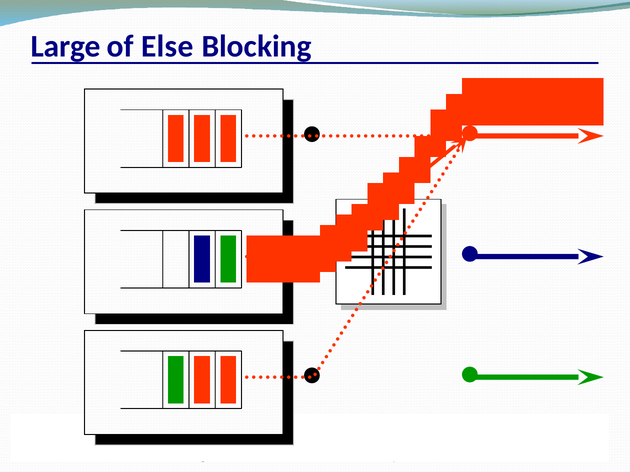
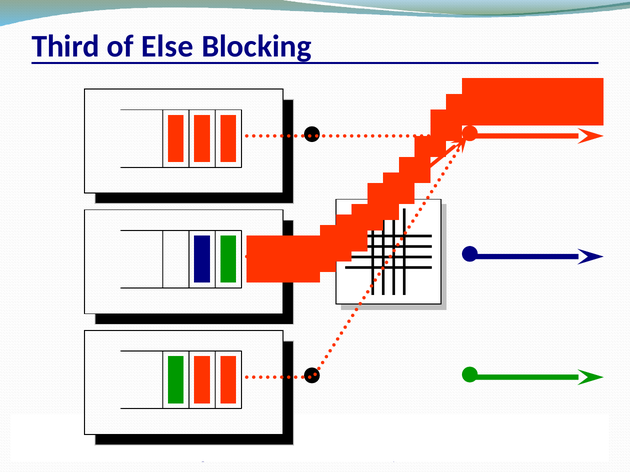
Large: Large -> Third
